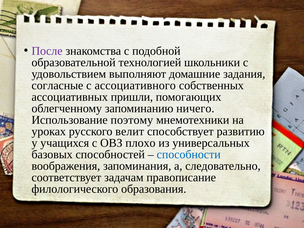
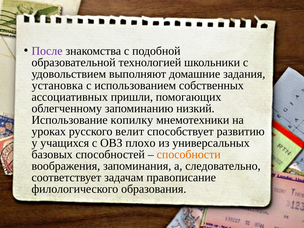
согласные: согласные -> установка
ассоциативного: ассоциативного -> использованием
ничего: ничего -> низкий
поэтому: поэтому -> копилку
способности colour: blue -> orange
